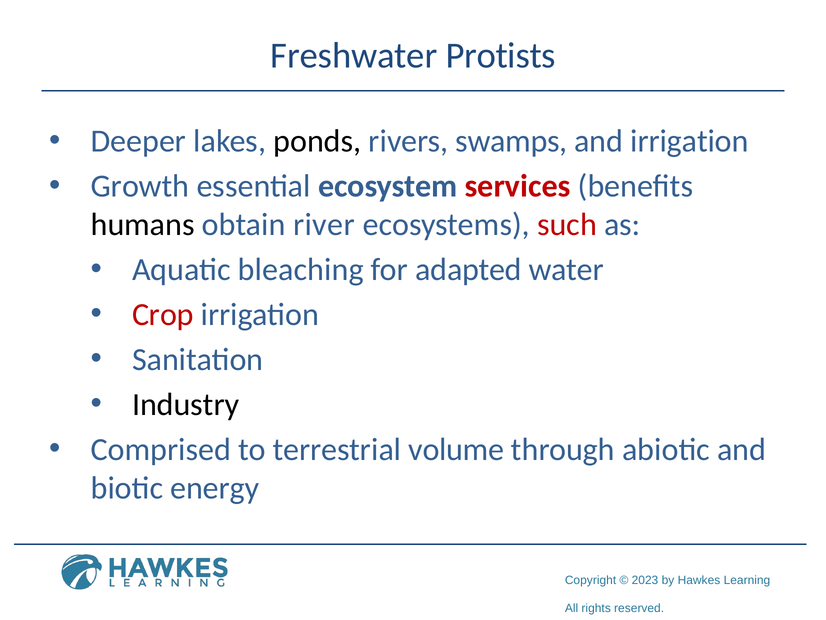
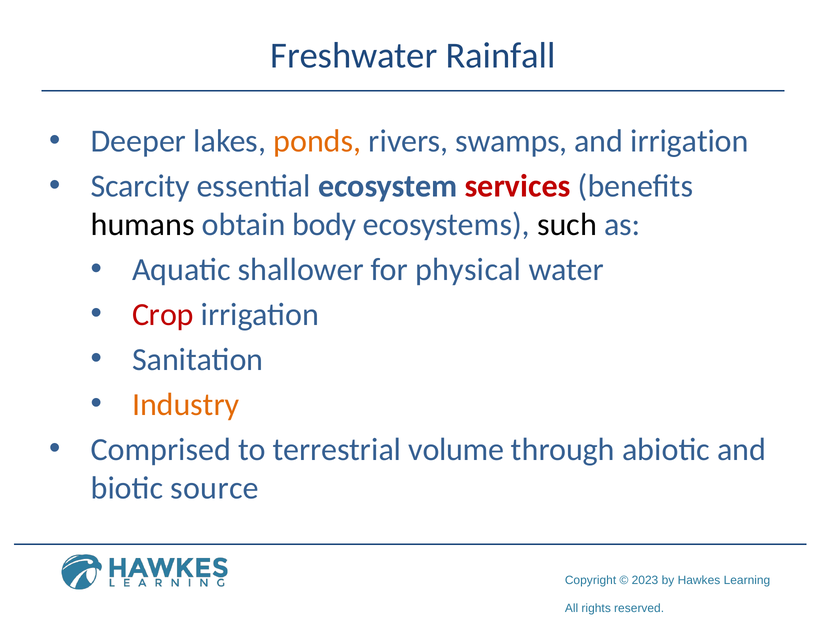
Protists: Protists -> Rainfall
ponds colour: black -> orange
Growth: Growth -> Scarcity
river: river -> body
such colour: red -> black
bleaching: bleaching -> shallower
adapted: adapted -> physical
Industry colour: black -> orange
energy: energy -> source
